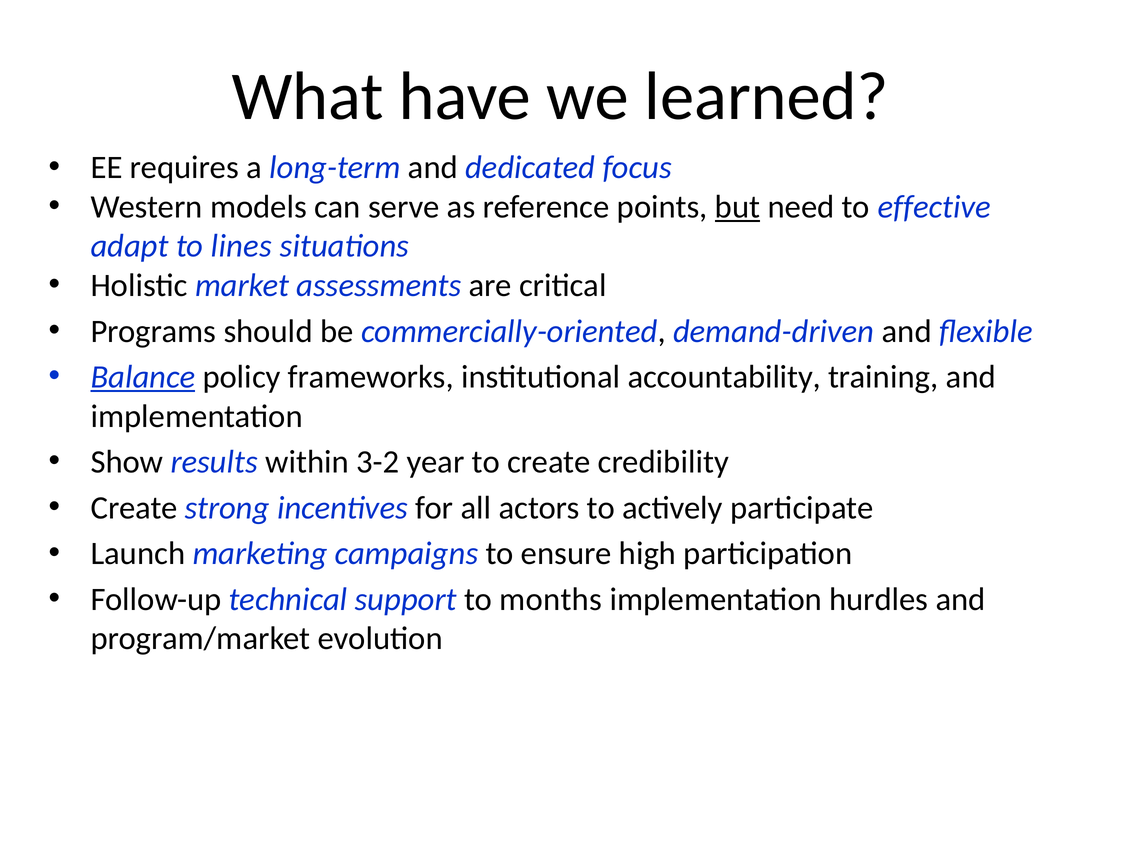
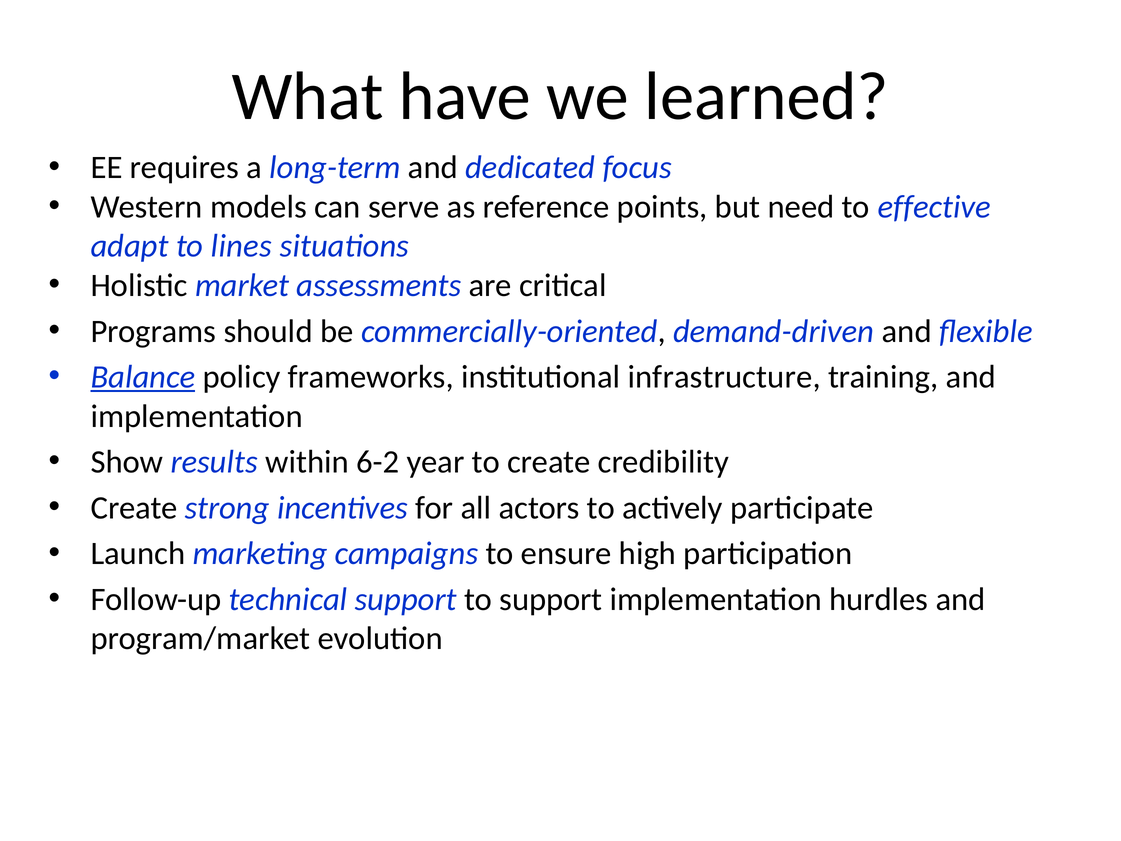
but underline: present -> none
accountability: accountability -> infrastructure
3-2: 3-2 -> 6-2
to months: months -> support
